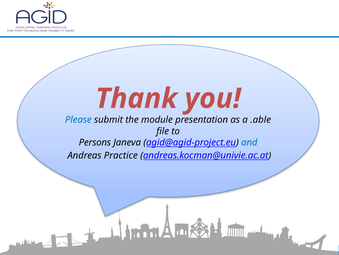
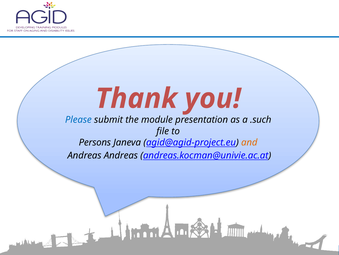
.able: .able -> .such
and colour: blue -> orange
Andreas Practice: Practice -> Andreas
